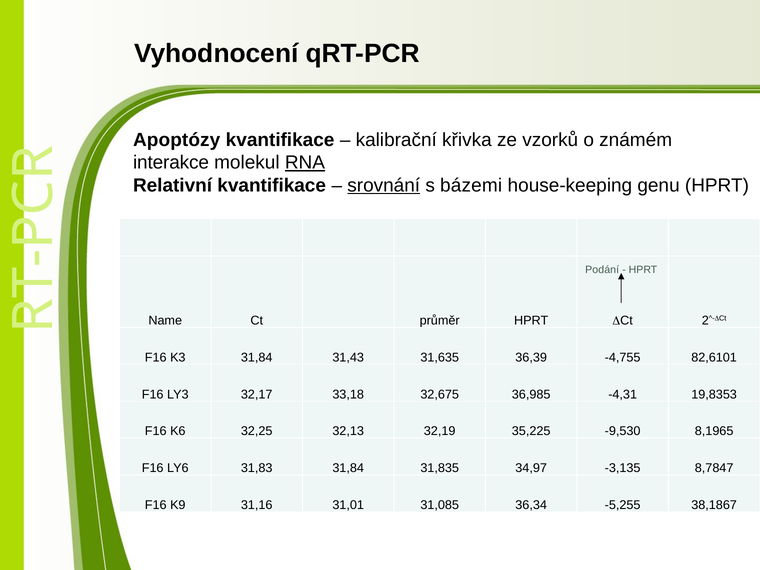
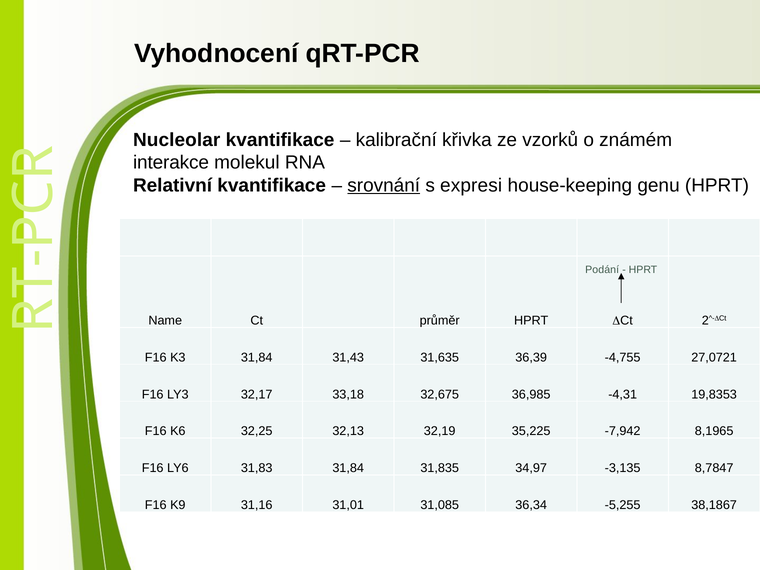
Apoptózy: Apoptózy -> Nucleolar
RNA underline: present -> none
bázemi: bázemi -> expresi
82,6101: 82,6101 -> 27,0721
-9,530: -9,530 -> -7,942
